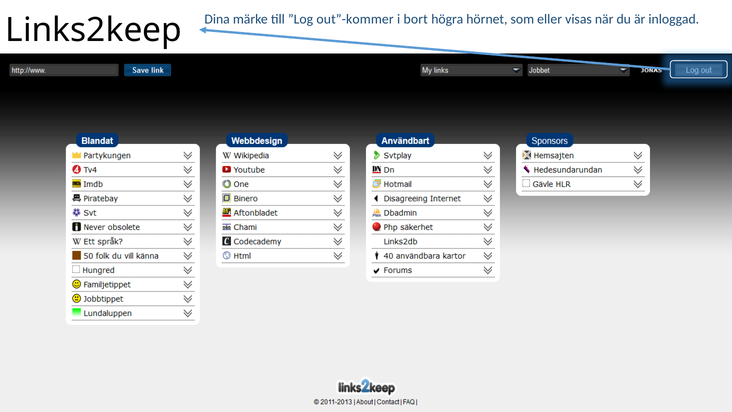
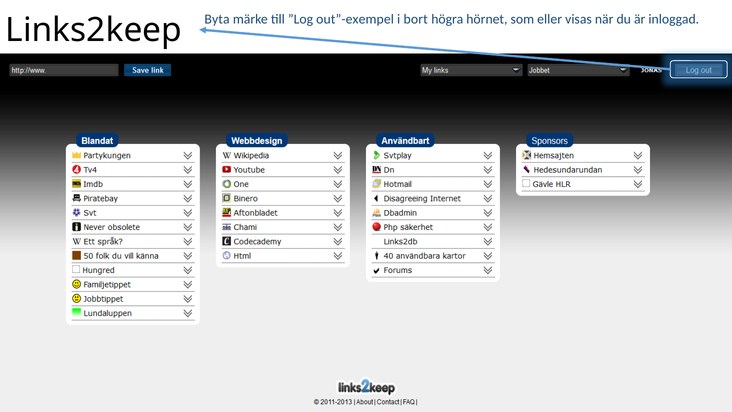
Dina: Dina -> Byta
out”-kommer: out”-kommer -> out”-exempel
